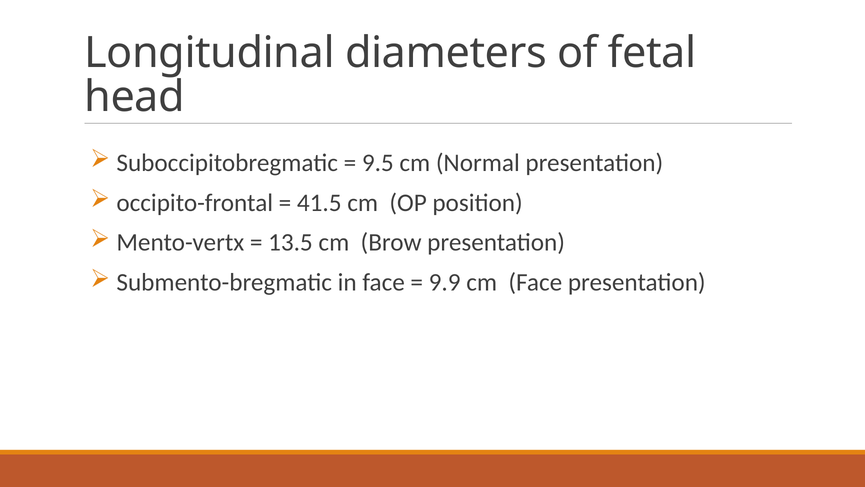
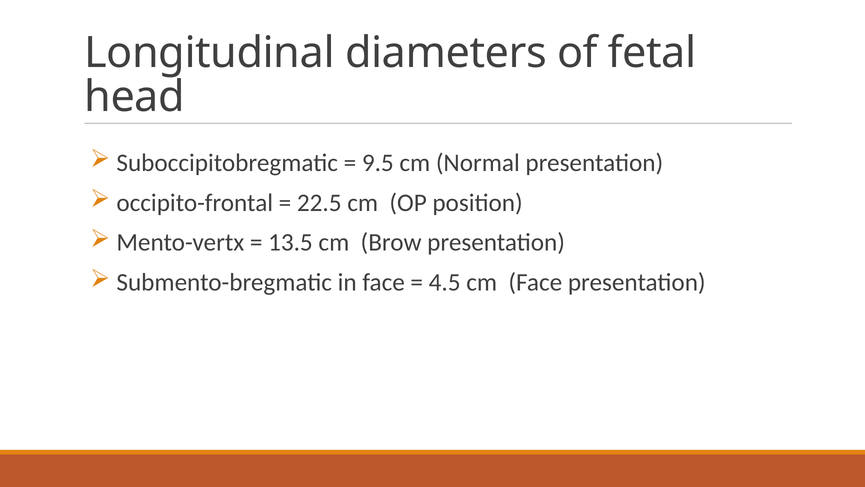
41.5: 41.5 -> 22.5
9.9: 9.9 -> 4.5
